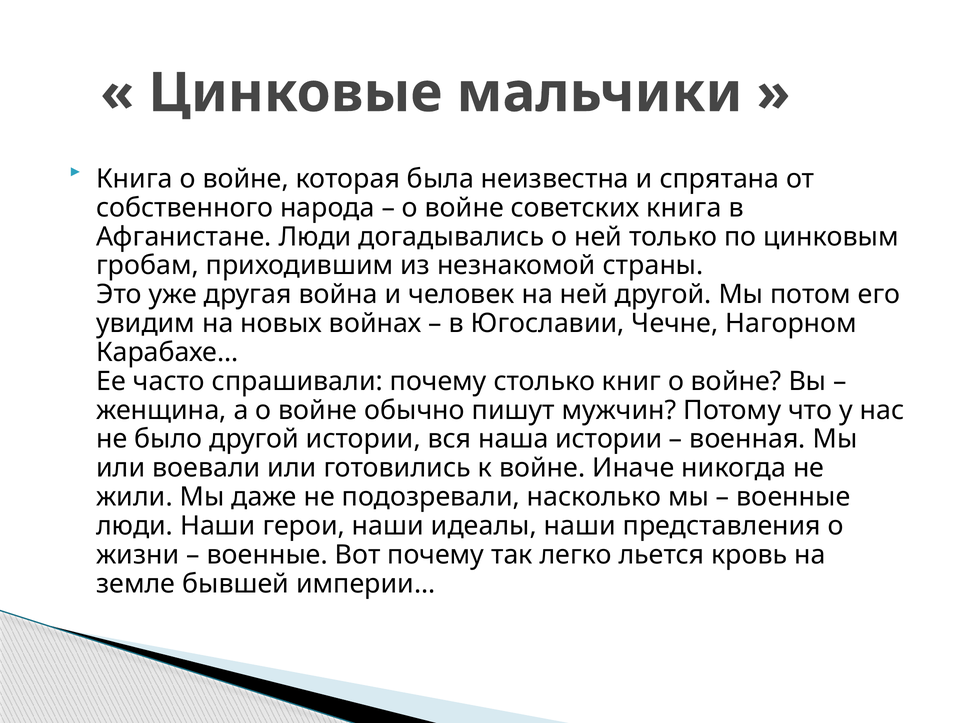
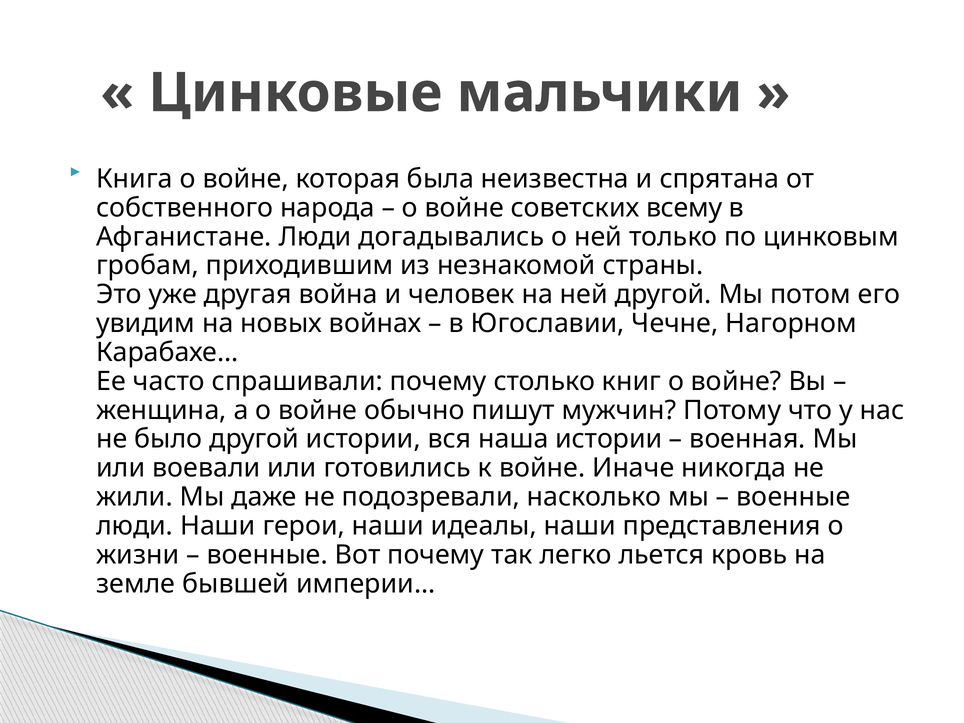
советских книга: книга -> всему
